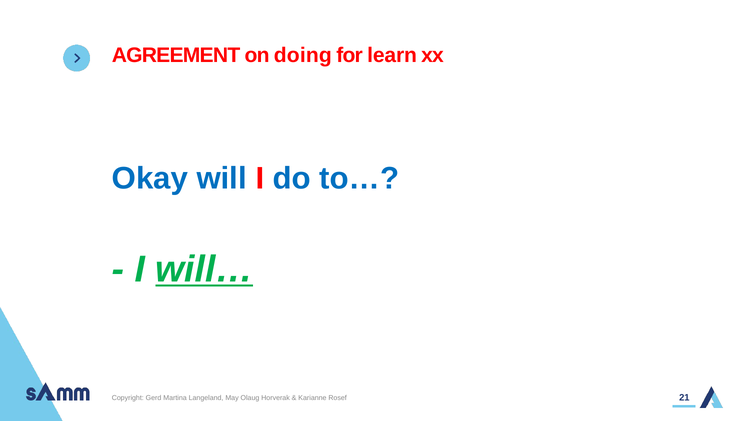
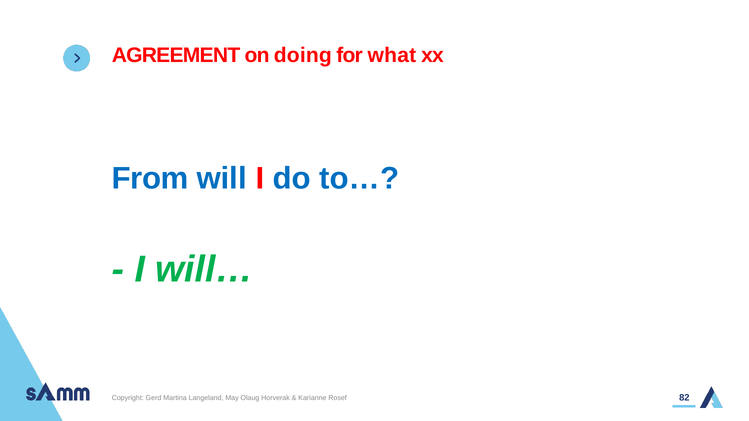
learn: learn -> what
Okay: Okay -> From
will… underline: present -> none
21: 21 -> 82
